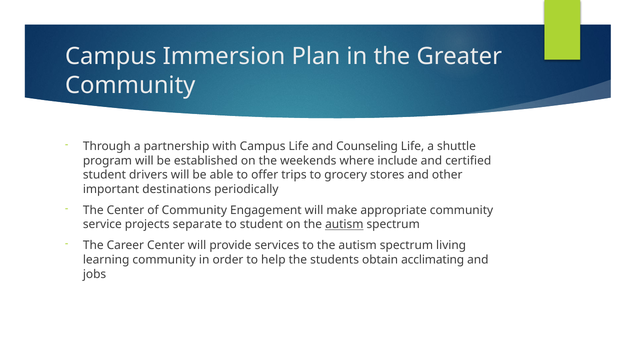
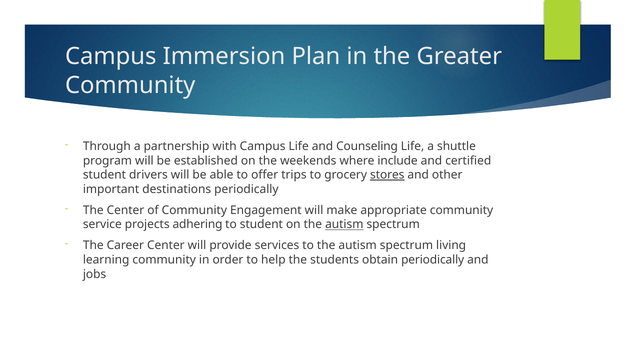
stores underline: none -> present
separate: separate -> adhering
obtain acclimating: acclimating -> periodically
